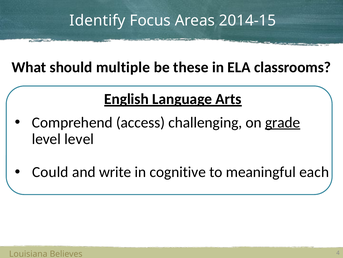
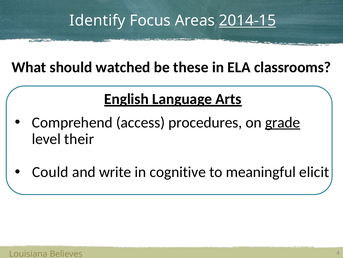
2014-15 underline: none -> present
multiple: multiple -> watched
challenging: challenging -> procedures
level level: level -> their
each: each -> elicit
